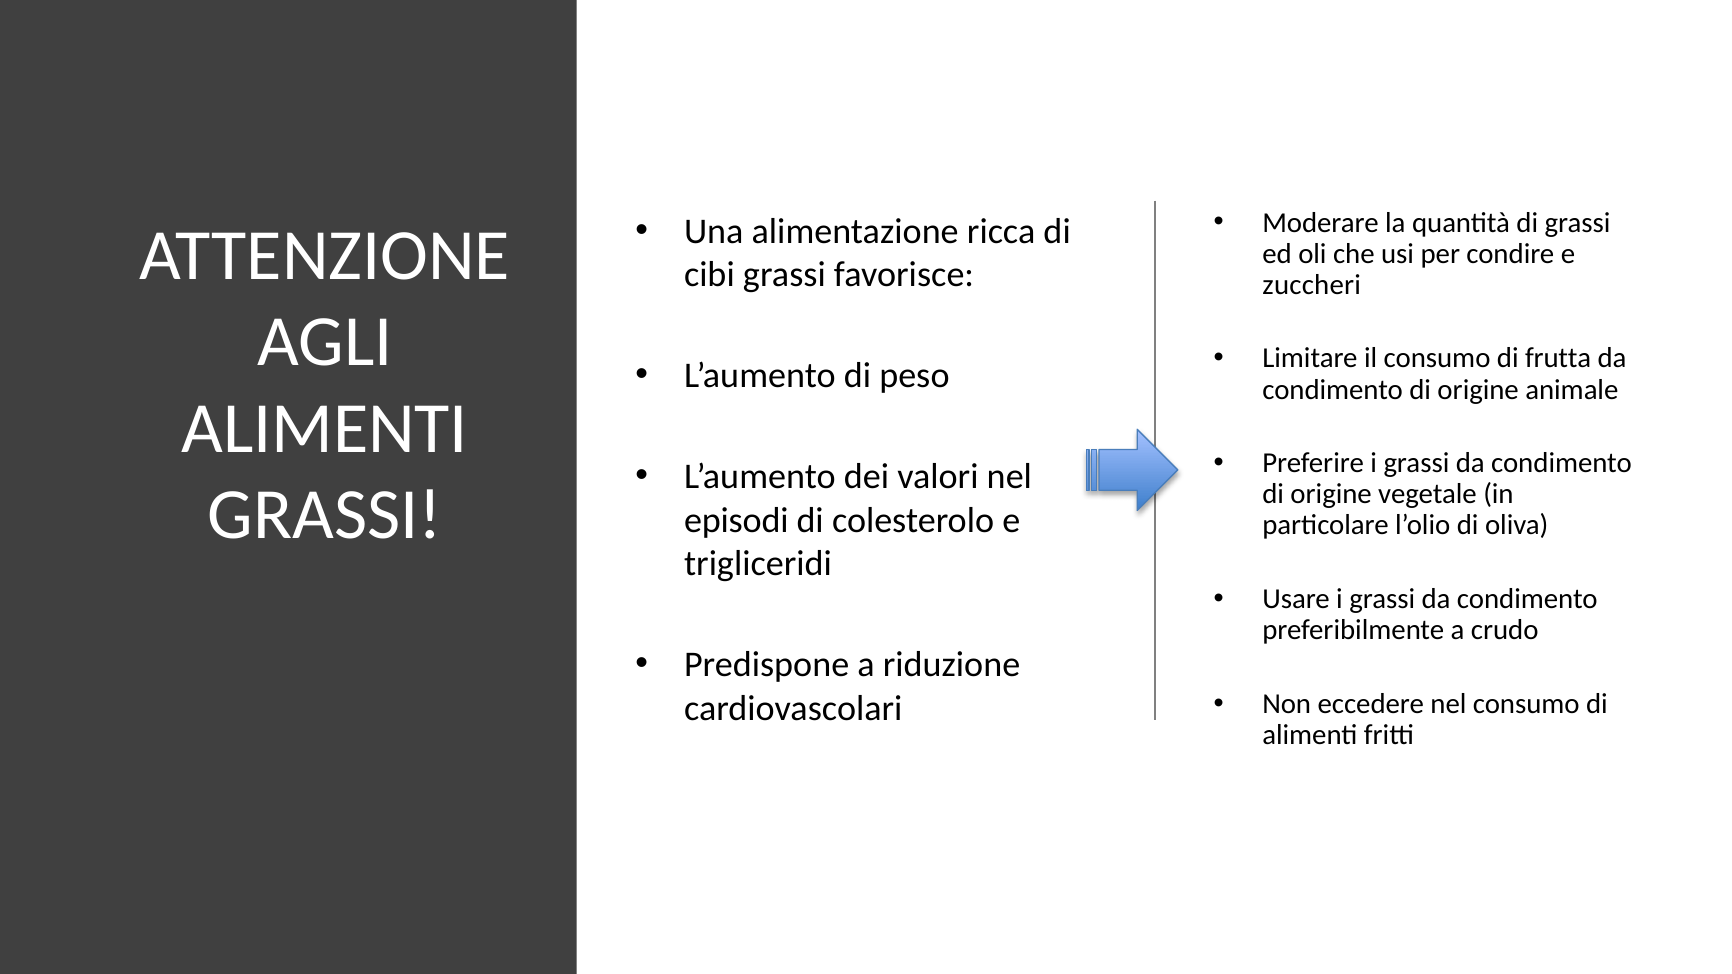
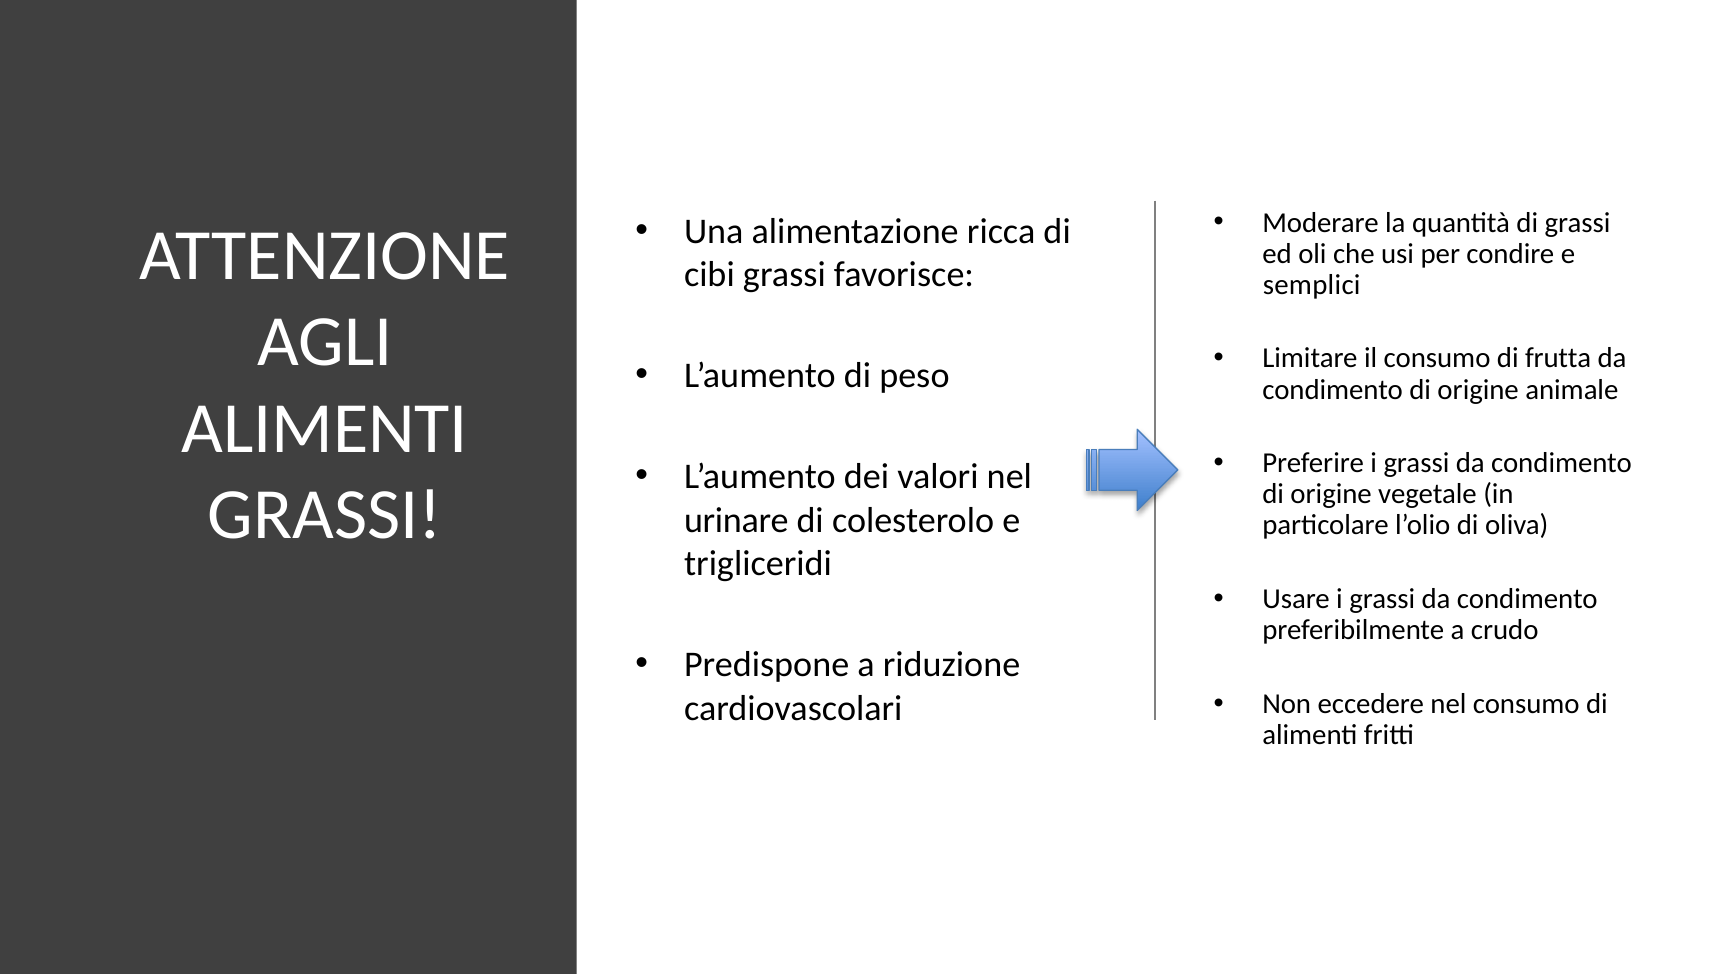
zuccheri: zuccheri -> semplici
episodi: episodi -> urinare
